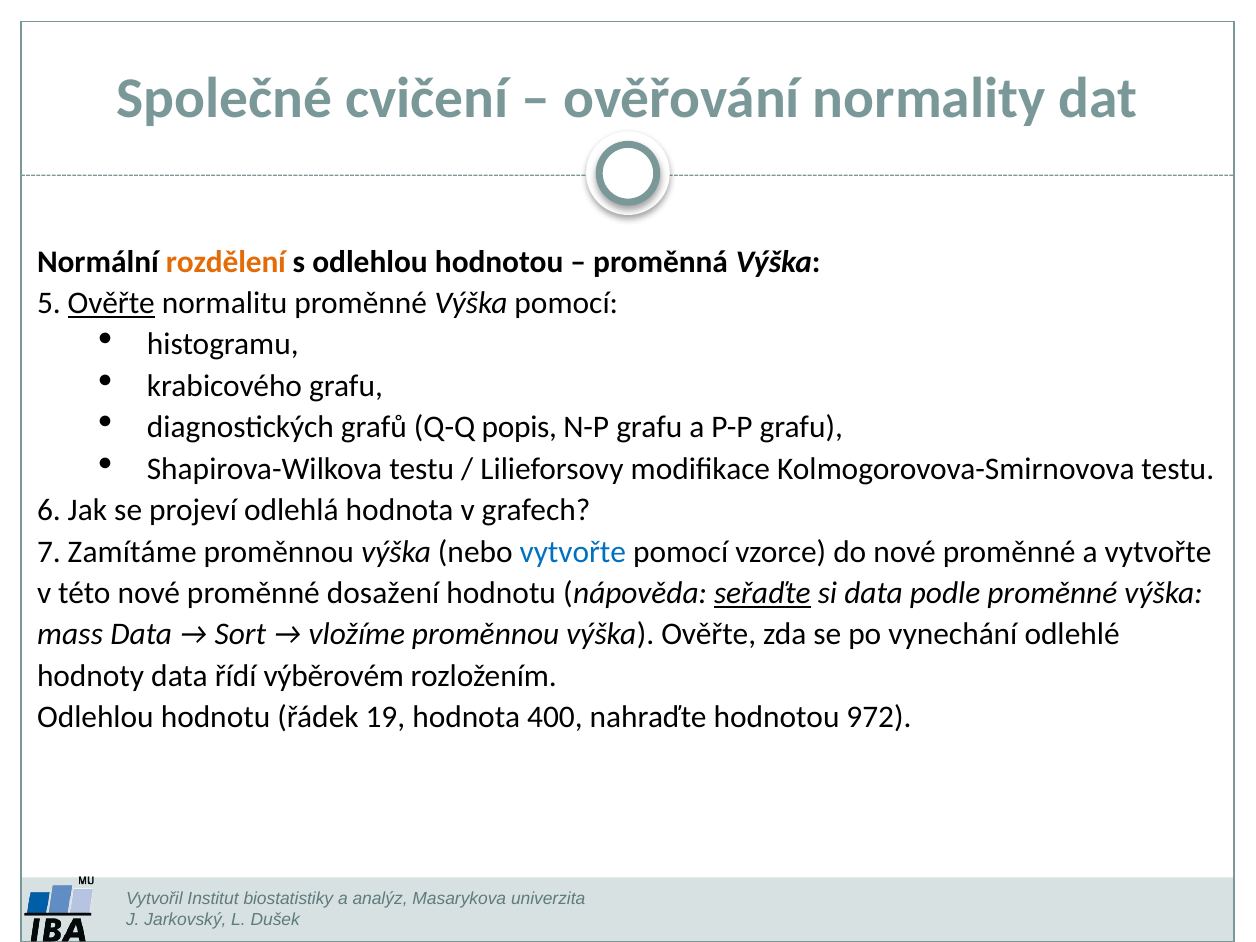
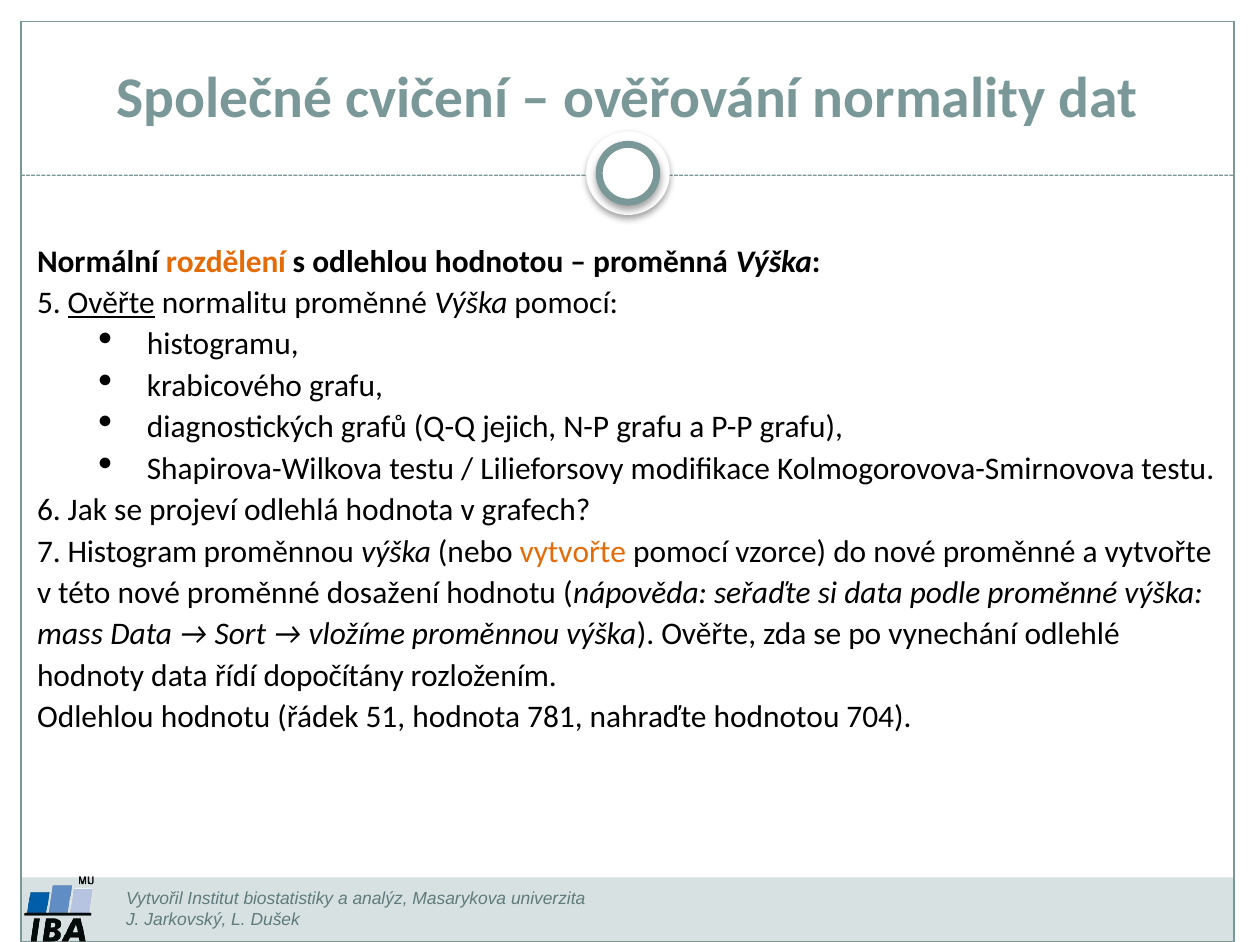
popis: popis -> jejich
Zamítáme: Zamítáme -> Histogram
vytvořte at (573, 552) colour: blue -> orange
seřaďte underline: present -> none
výběrovém: výběrovém -> dopočítány
19: 19 -> 51
400: 400 -> 781
972: 972 -> 704
